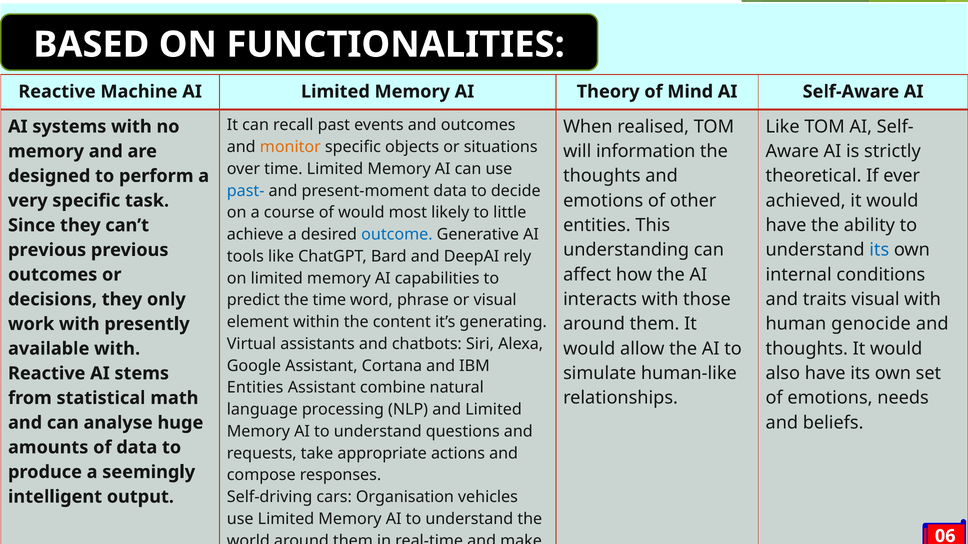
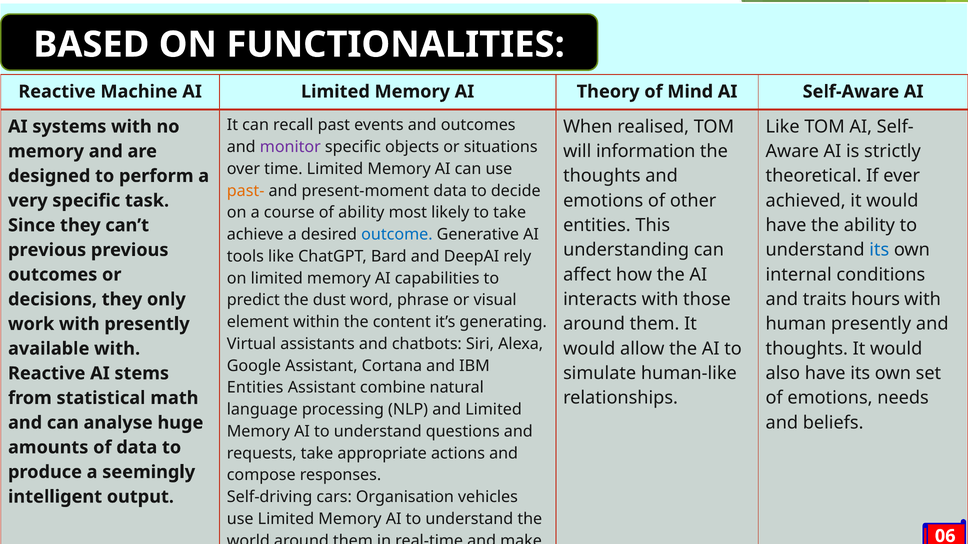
monitor colour: orange -> purple
past- colour: blue -> orange
of would: would -> ability
to little: little -> take
traits visual: visual -> hours
the time: time -> dust
human genocide: genocide -> presently
